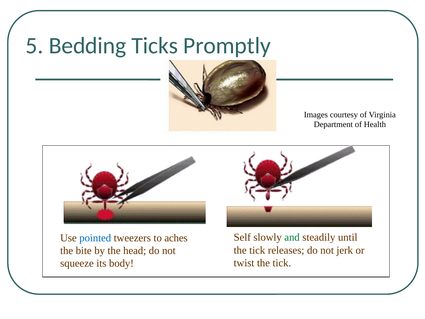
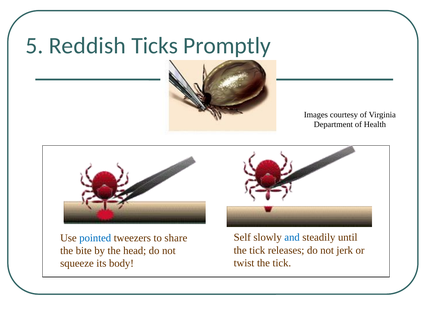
Bedding: Bedding -> Reddish
and colour: green -> blue
aches: aches -> share
